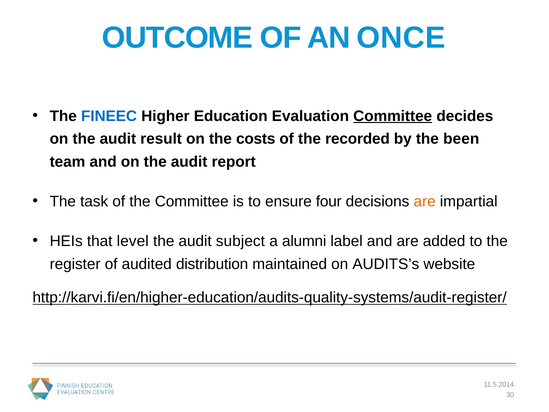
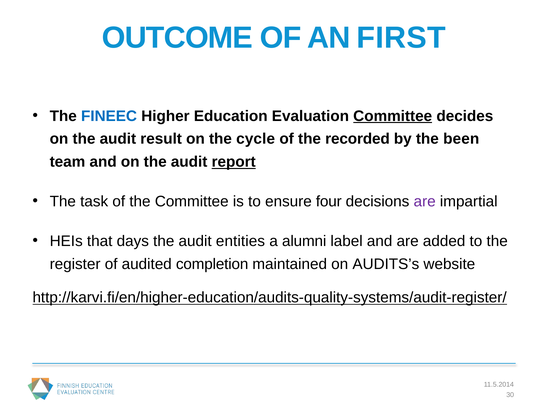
ONCE: ONCE -> FIRST
costs: costs -> cycle
report underline: none -> present
are at (425, 201) colour: orange -> purple
level: level -> days
subject: subject -> entities
distribution: distribution -> completion
